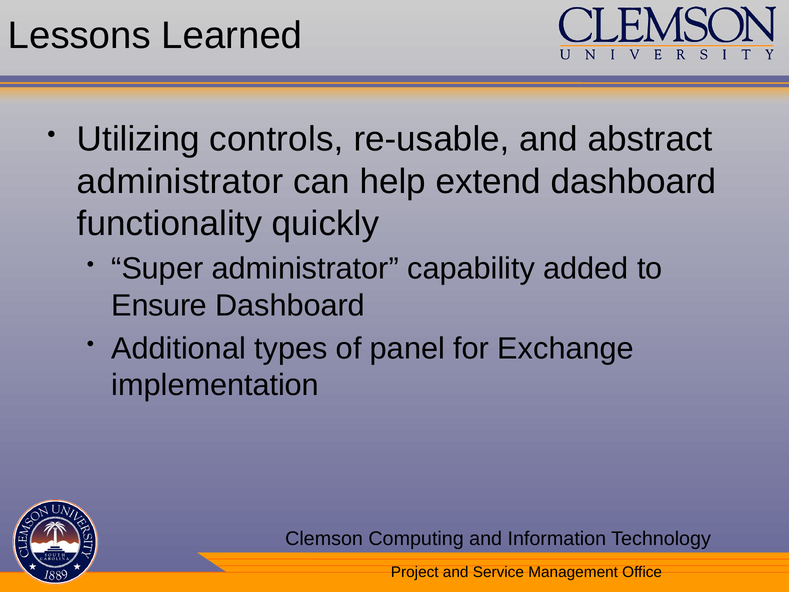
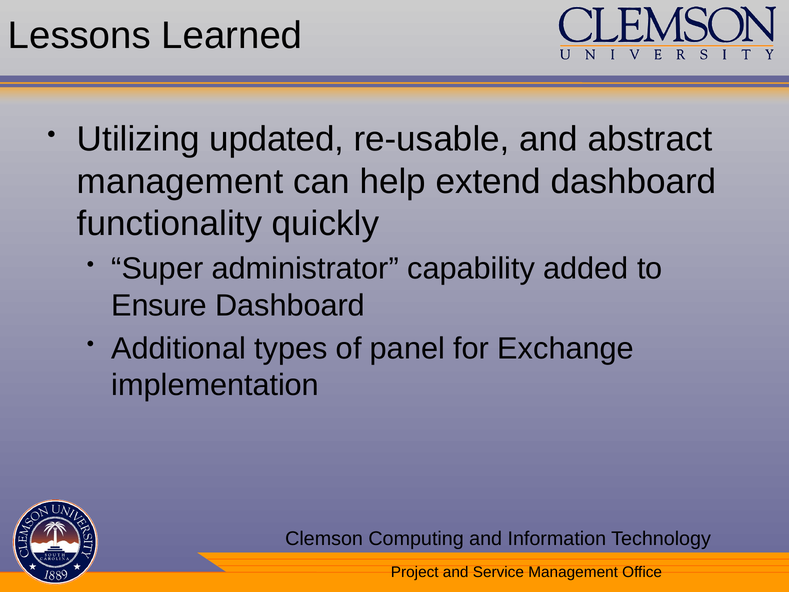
controls: controls -> updated
administrator at (180, 181): administrator -> management
